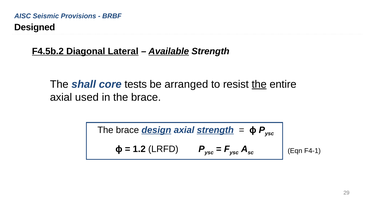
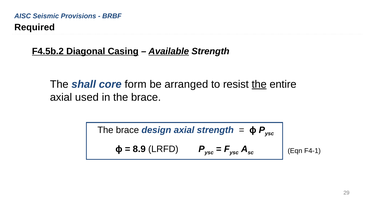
Designed: Designed -> Required
Lateral: Lateral -> Casing
tests: tests -> form
design underline: present -> none
strength at (215, 130) underline: present -> none
1.2: 1.2 -> 8.9
